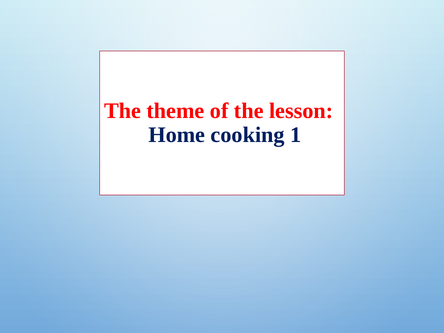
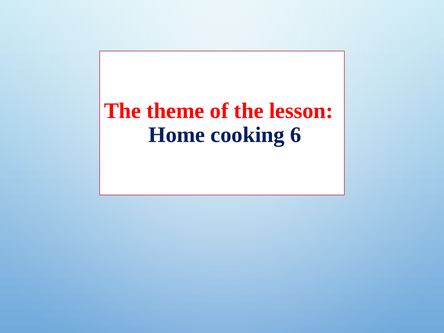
1: 1 -> 6
